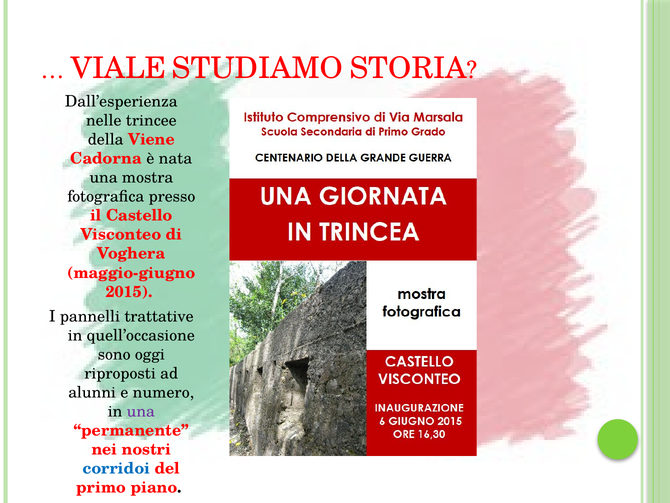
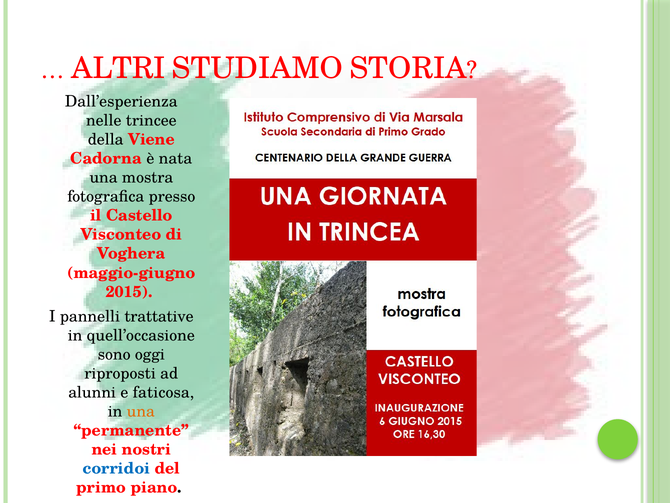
VIALE: VIALE -> ALTRI
numero: numero -> faticosa
una at (141, 411) colour: purple -> orange
